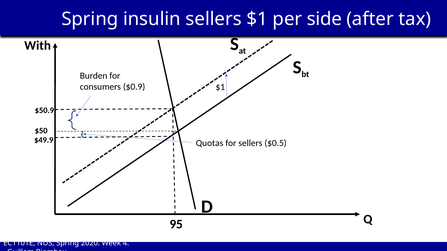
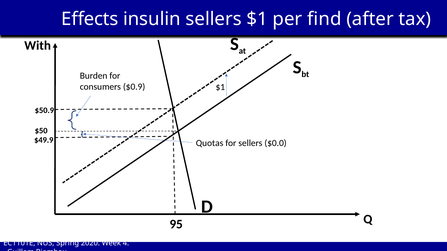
Spring at (90, 19): Spring -> Effects
side: side -> find
$0.5: $0.5 -> $0.0
